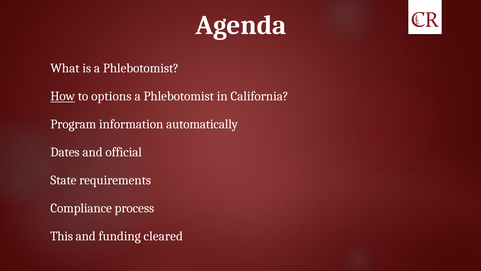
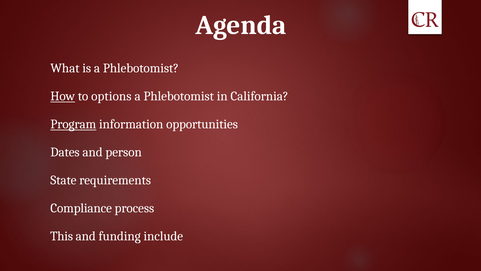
Program underline: none -> present
automatically: automatically -> opportunities
official: official -> person
cleared: cleared -> include
